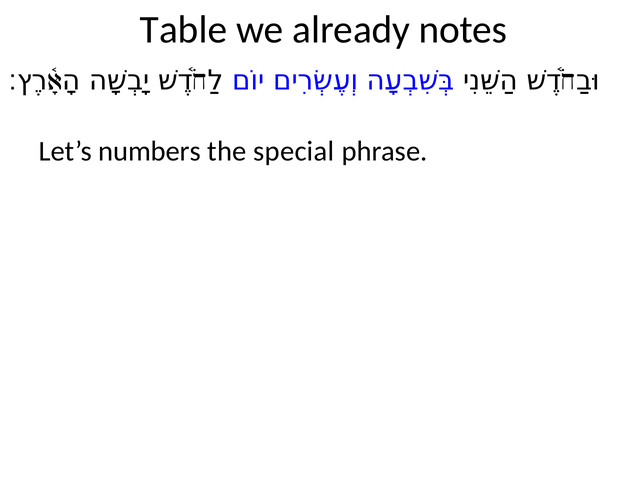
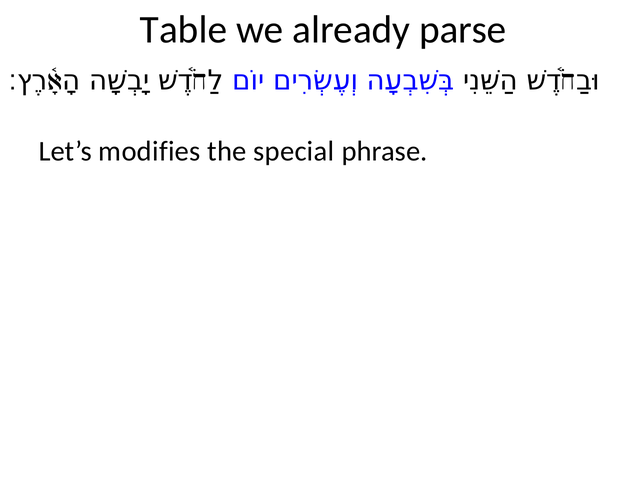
notes: notes -> parse
numbers: numbers -> modifies
